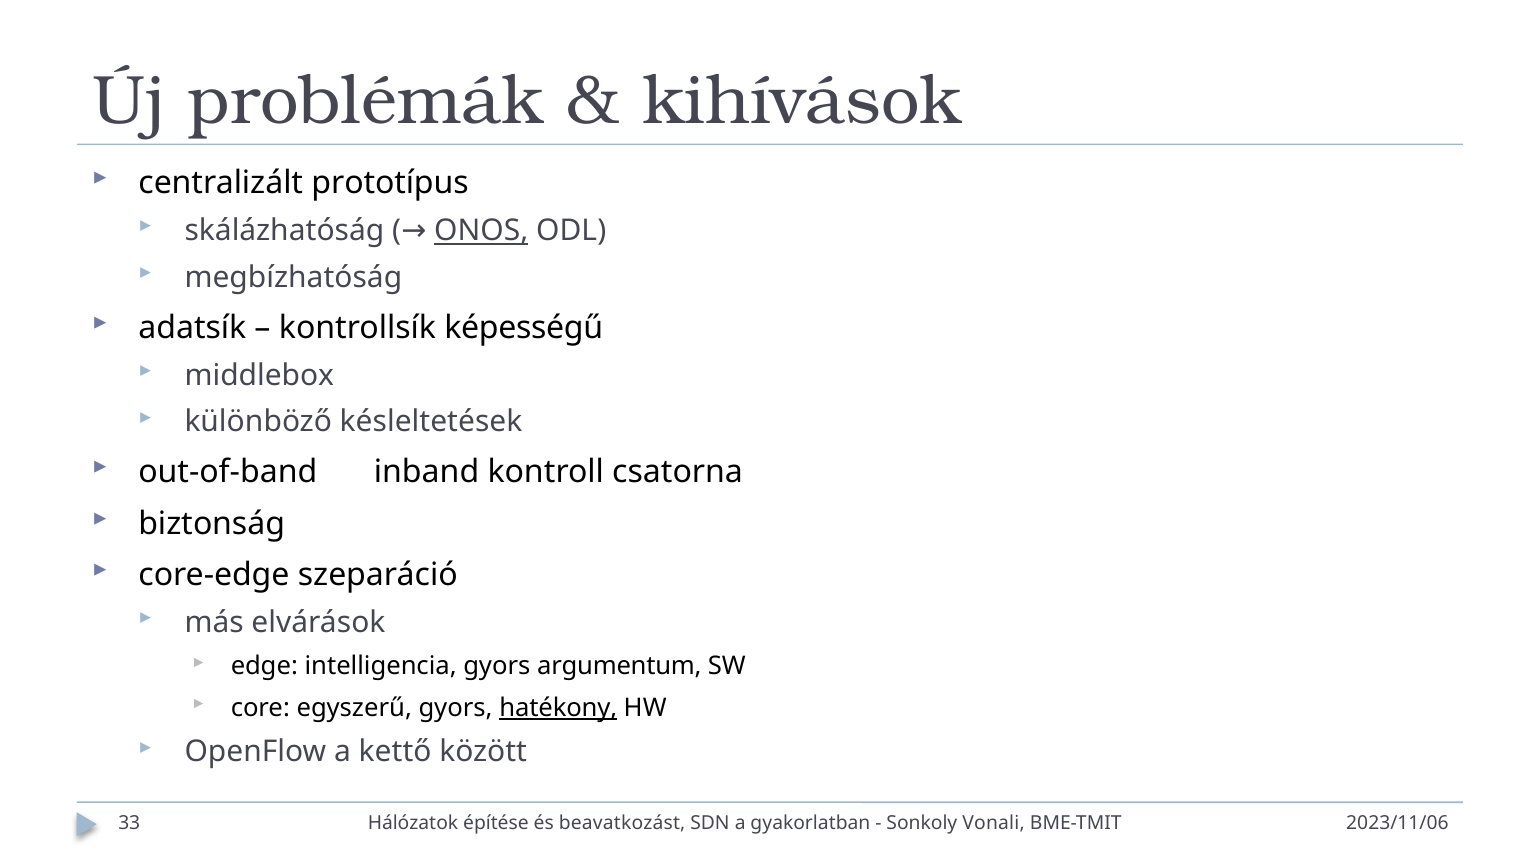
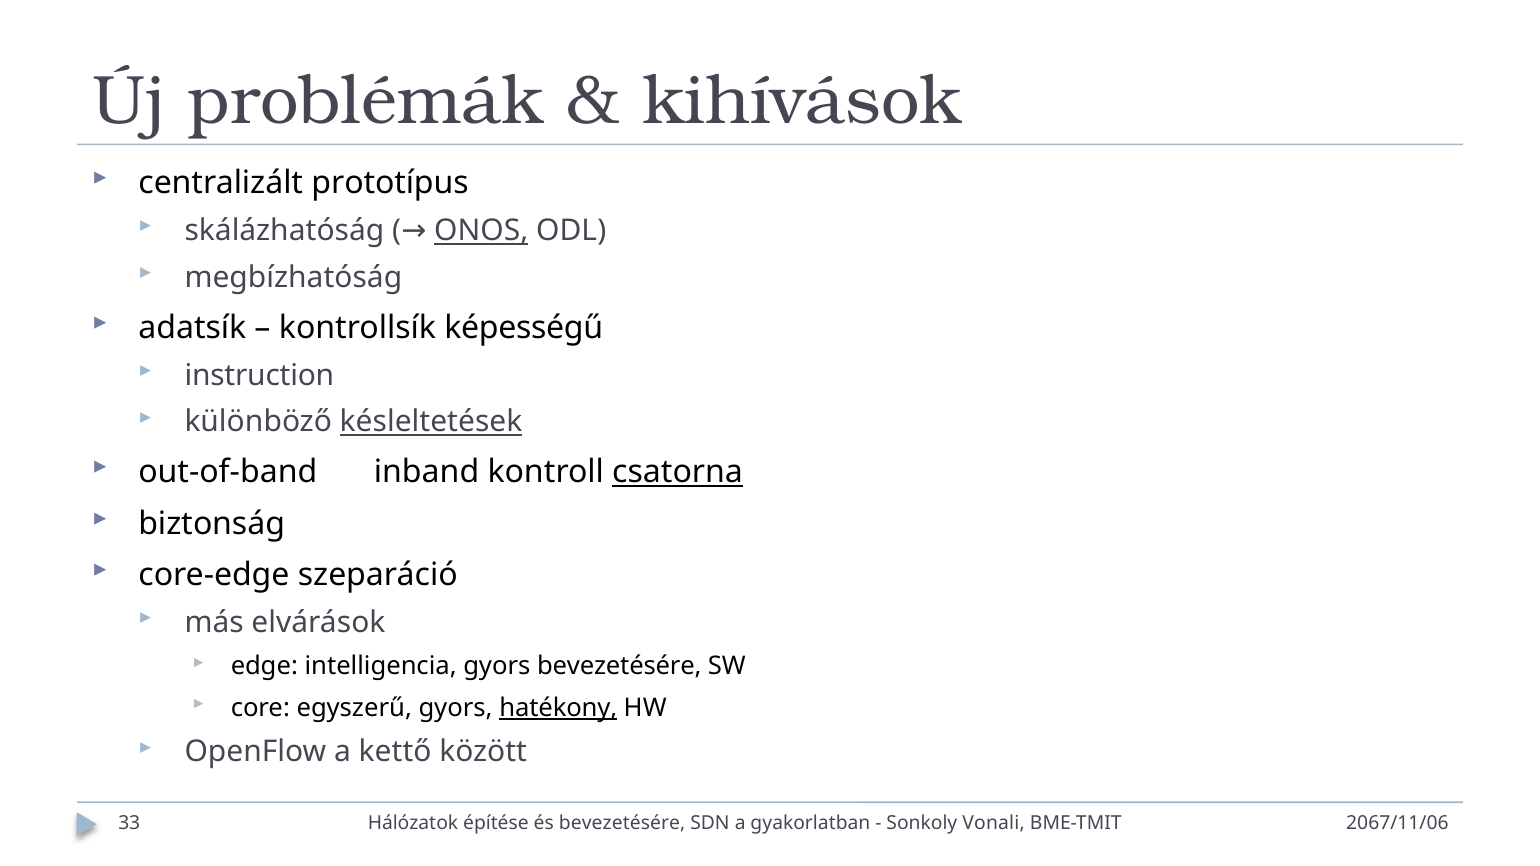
middlebox: middlebox -> instruction
késleltetések underline: none -> present
csatorna underline: none -> present
gyors argumentum: argumentum -> bevezetésére
és beavatkozást: beavatkozást -> bevezetésére
2023/11/06: 2023/11/06 -> 2067/11/06
